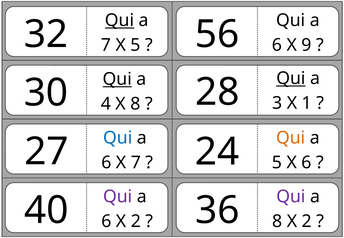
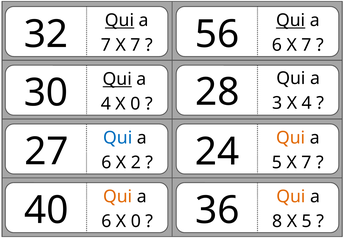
Qui at (291, 20) underline: none -> present
7 X 5: 5 -> 7
6 X 9: 9 -> 7
Qui at (291, 78) underline: present -> none
X 1: 1 -> 4
4 X 8: 8 -> 0
X 7: 7 -> 2
5 X 6: 6 -> 7
Qui at (118, 197) colour: purple -> orange
Qui at (291, 197) colour: purple -> orange
6 X 2: 2 -> 0
8 X 2: 2 -> 5
